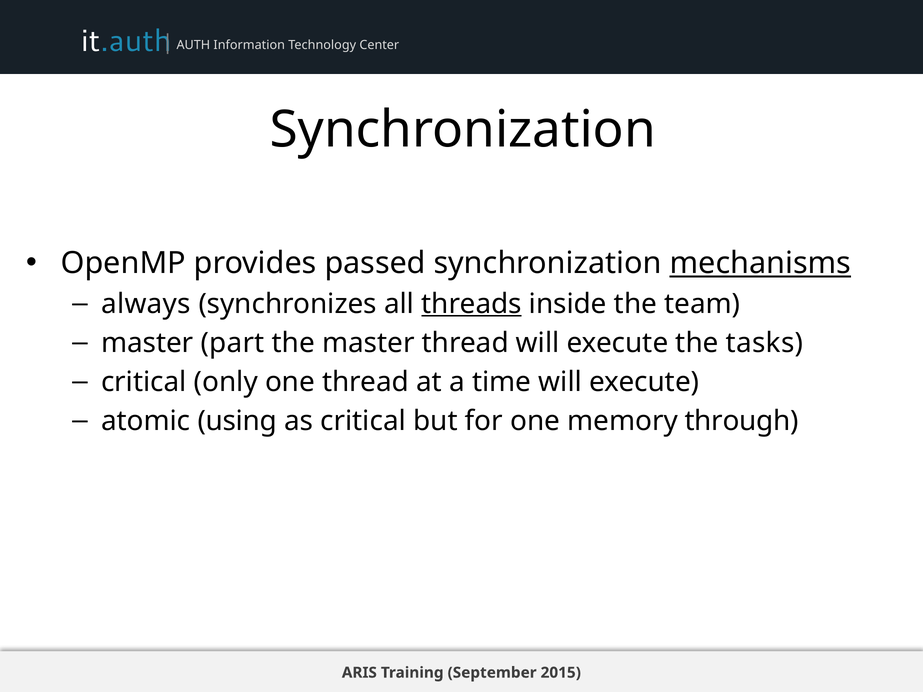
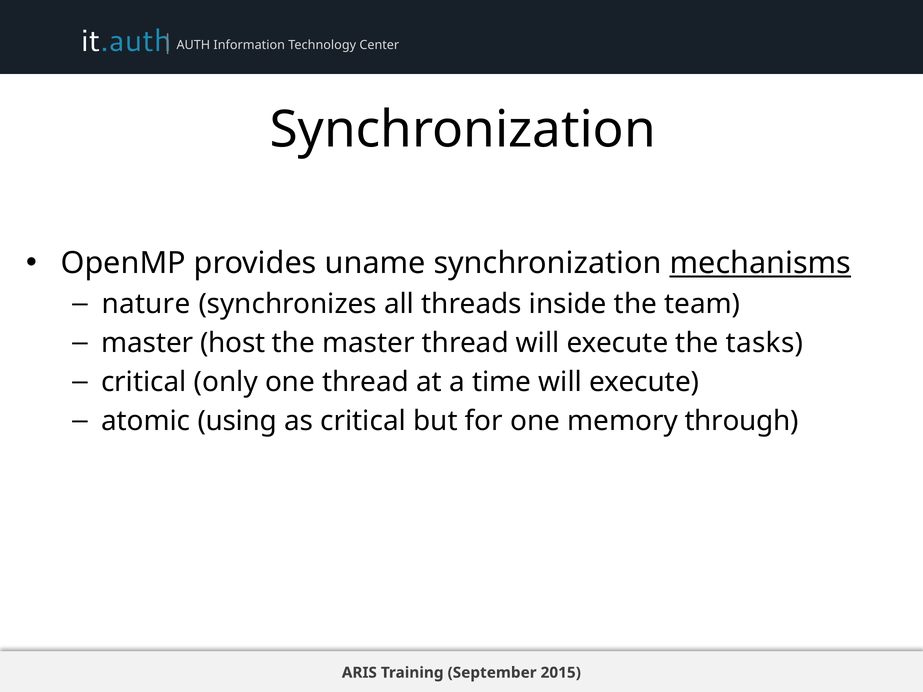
passed: passed -> uname
always: always -> nature
threads underline: present -> none
part: part -> host
